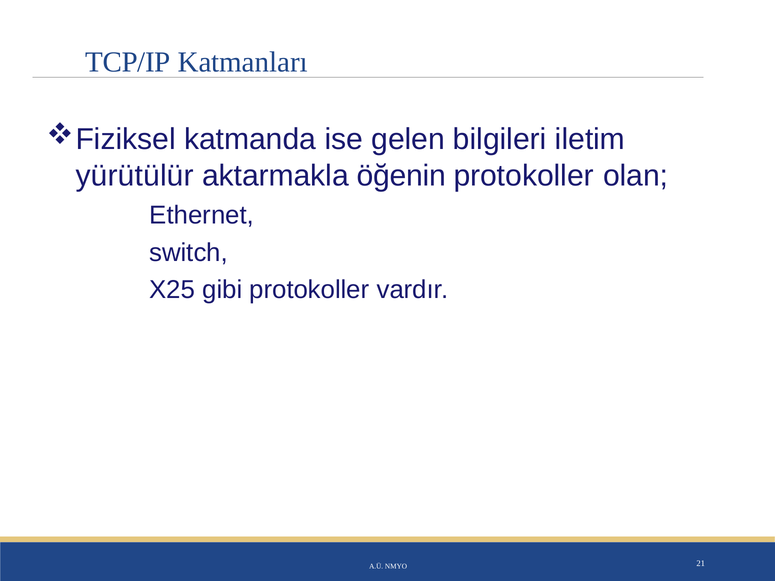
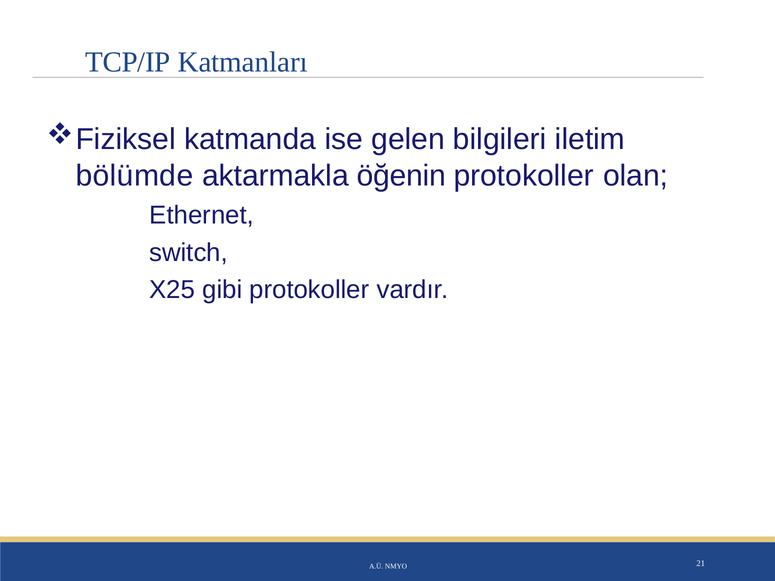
yürütülür: yürütülür -> bölümde
